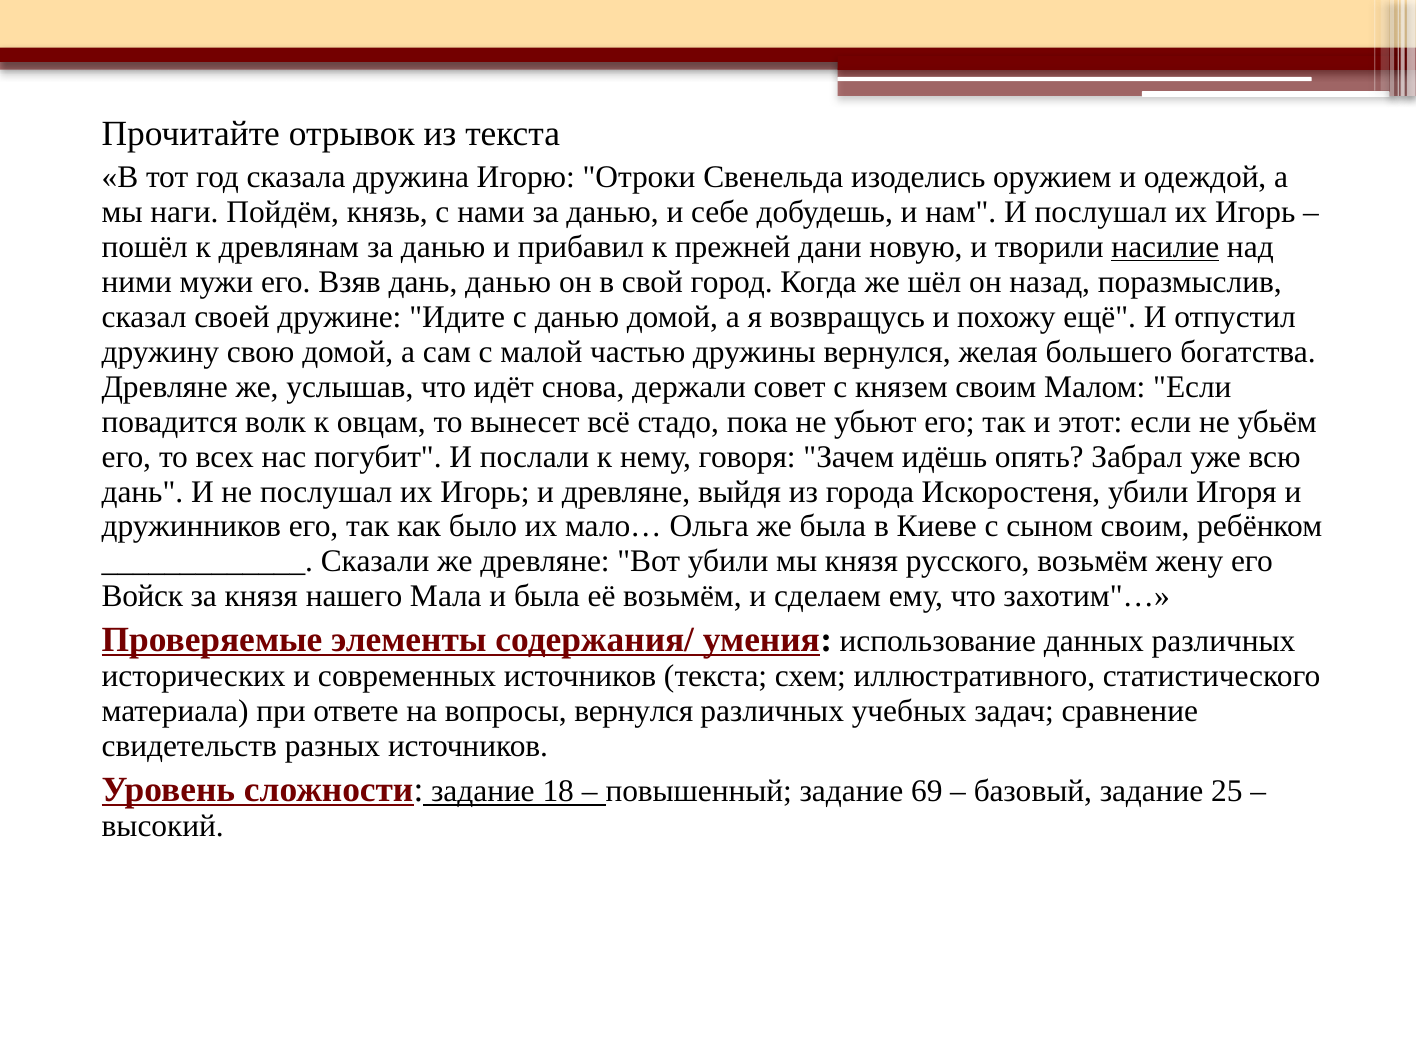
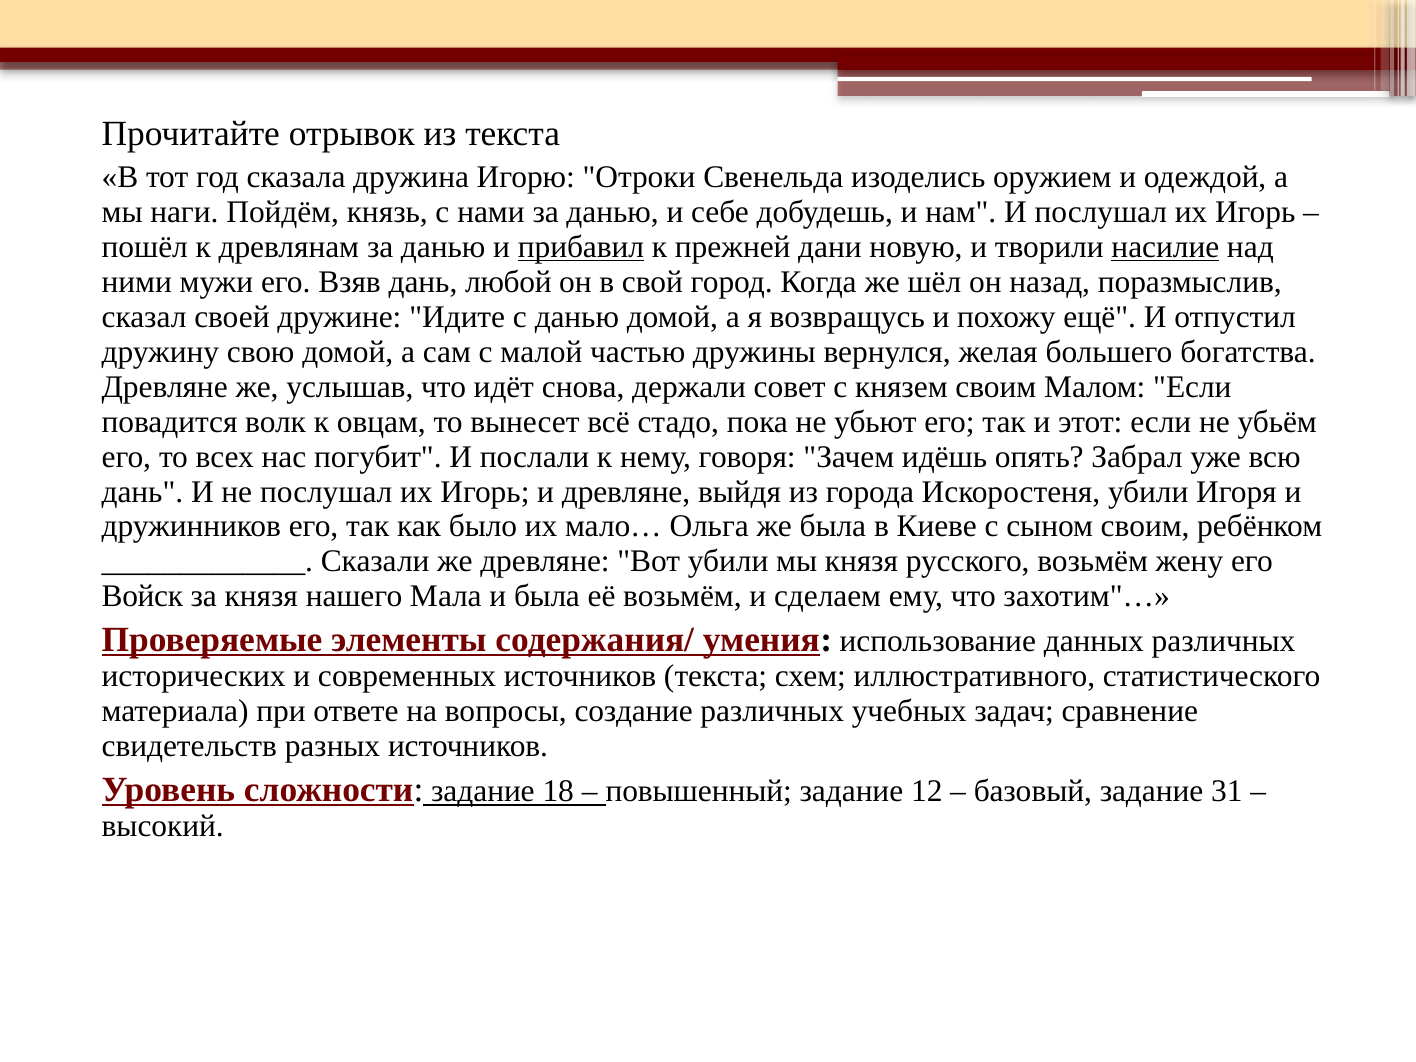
прибавил underline: none -> present
дань данью: данью -> любой
вопросы вернулся: вернулся -> создание
69: 69 -> 12
25: 25 -> 31
